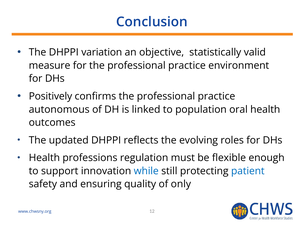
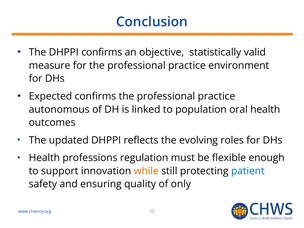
DHPPI variation: variation -> confirms
Positively: Positively -> Expected
while colour: blue -> orange
